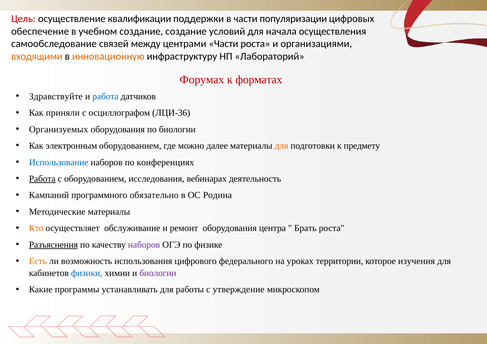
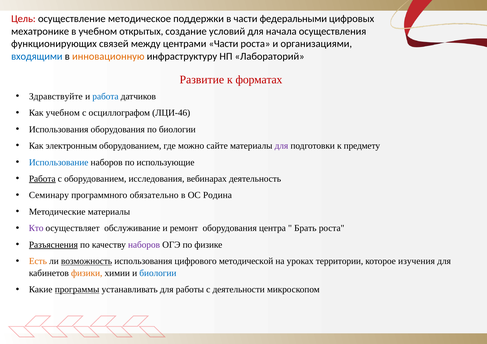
квалификации: квалификации -> методическое
популяризации: популяризации -> федеральными
обеспечение: обеспечение -> мехатронике
учебном создание: создание -> открытых
самообследование: самообследование -> функционирующих
входящими colour: orange -> blue
Форумах: Форумах -> Развитие
Как приняли: приняли -> учебном
ЛЦИ-36: ЛЦИ-36 -> ЛЦИ-46
Организуемых at (59, 129): Организуемых -> Использования
далее: далее -> сайте
для at (281, 146) colour: orange -> purple
конференциях: конференциях -> использующие
Кампаний: Кампаний -> Семинару
Кто colour: orange -> purple
возможность underline: none -> present
федерального: федерального -> методической
физики colour: blue -> orange
биологии at (158, 273) colour: purple -> blue
программы underline: none -> present
утверждение: утверждение -> деятельности
